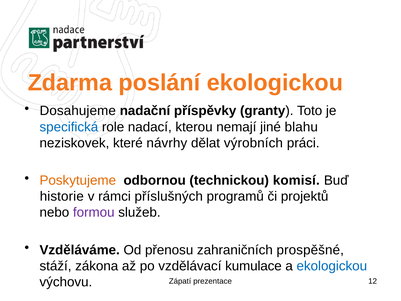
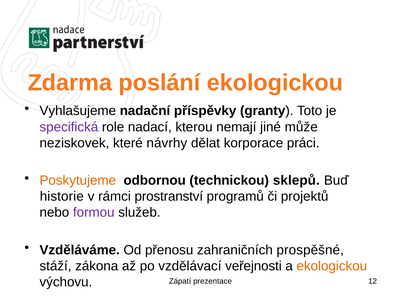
Dosahujeme: Dosahujeme -> Vyhlašujeme
specifická colour: blue -> purple
blahu: blahu -> může
výrobních: výrobních -> korporace
komisí: komisí -> sklepů
příslušných: příslušných -> prostranství
kumulace: kumulace -> veřejnosti
ekologickou at (332, 266) colour: blue -> orange
